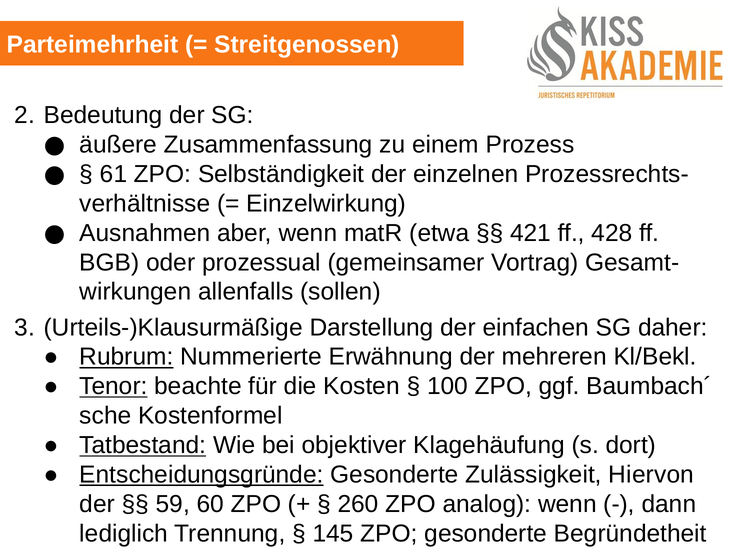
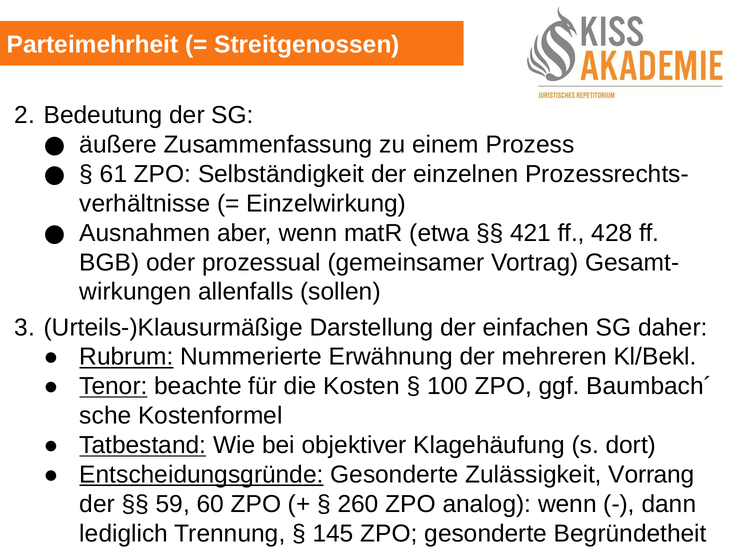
Hiervon: Hiervon -> Vorrang
